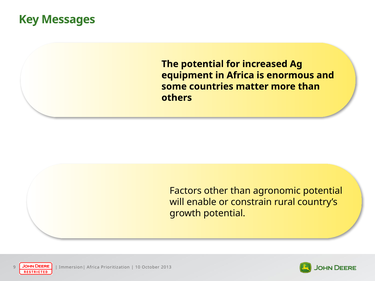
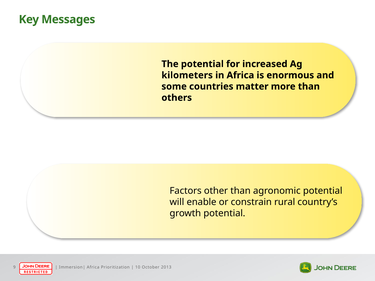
equipment: equipment -> kilometers
